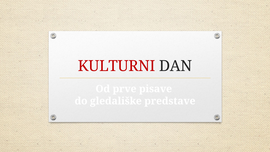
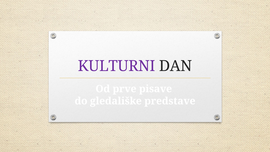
KULTURNI colour: red -> purple
